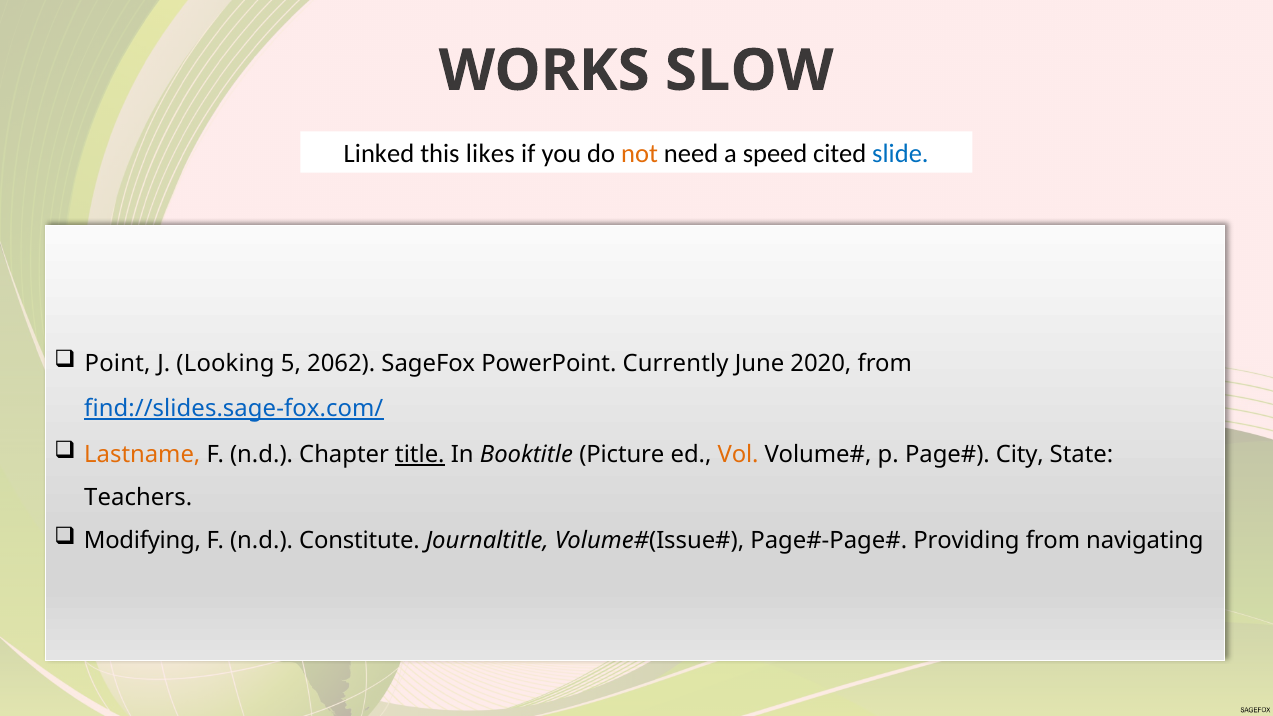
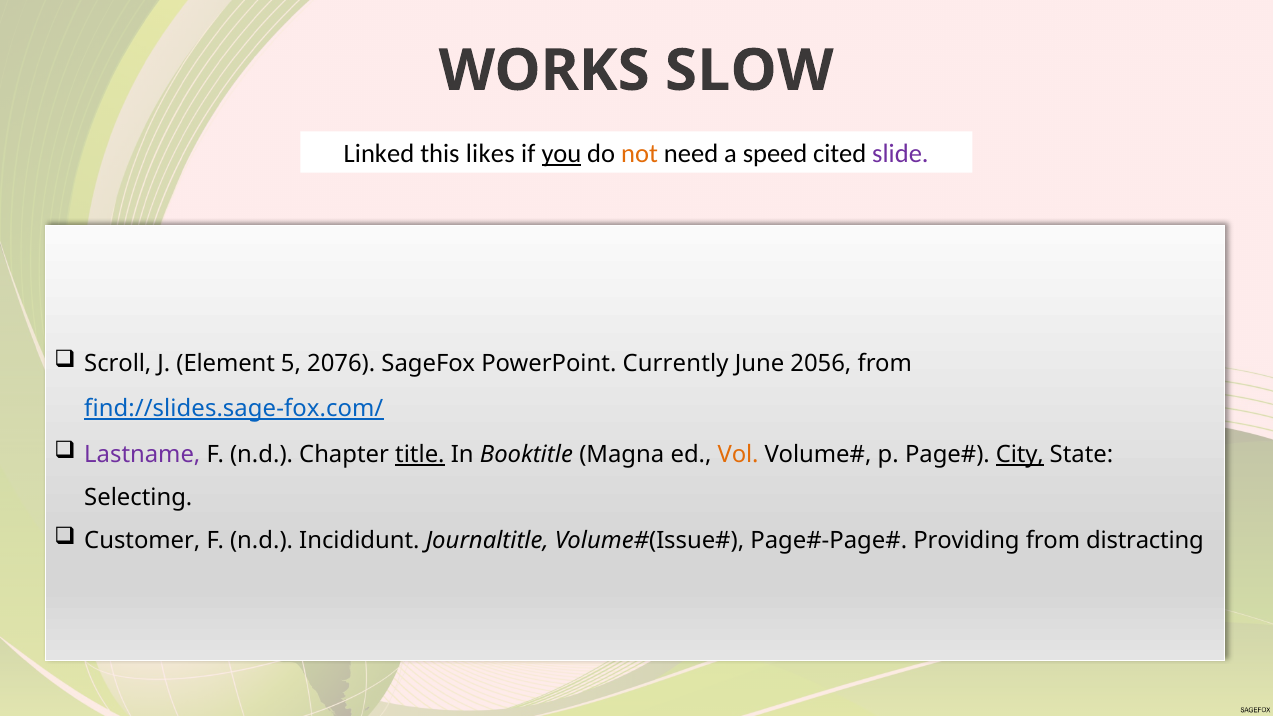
you underline: none -> present
slide colour: blue -> purple
Point: Point -> Scroll
Looking: Looking -> Element
2062: 2062 -> 2076
2020: 2020 -> 2056
Lastname colour: orange -> purple
Picture: Picture -> Magna
City underline: none -> present
Teachers: Teachers -> Selecting
Modifying: Modifying -> Customer
Constitute: Constitute -> Incididunt
navigating: navigating -> distracting
